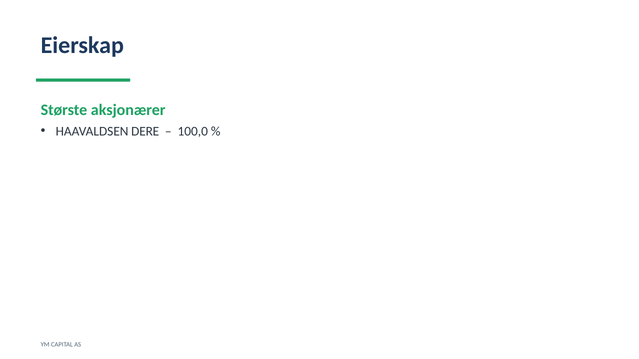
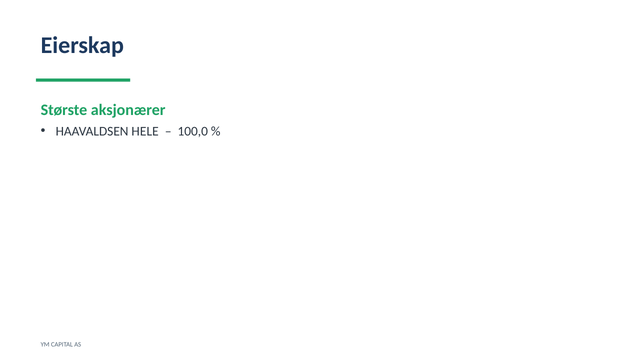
DERE: DERE -> HELE
